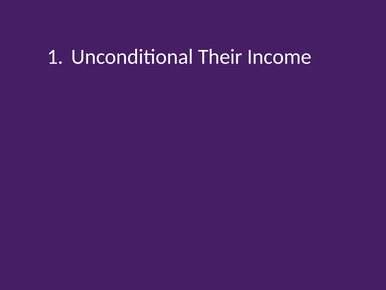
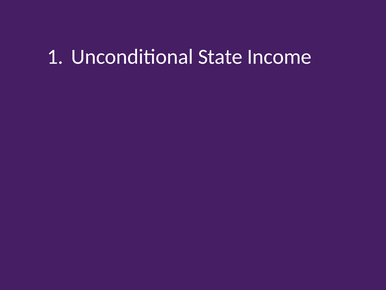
Their: Their -> State
